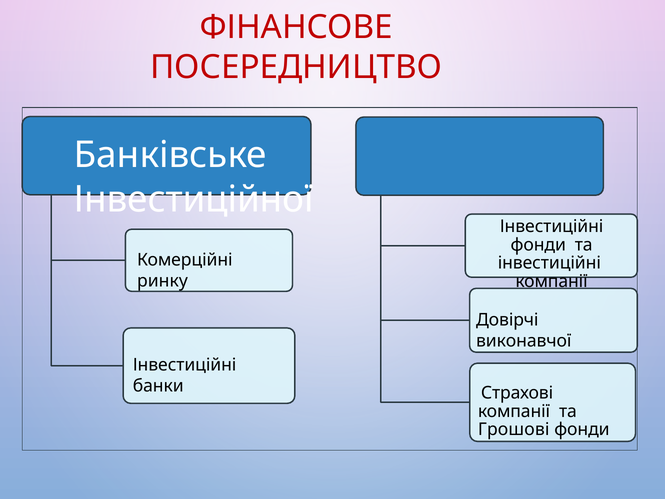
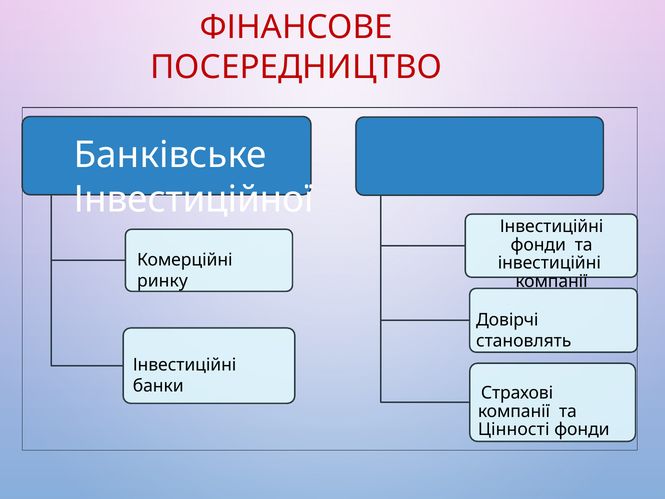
виконавчої: виконавчої -> становлять
Грошові: Грошові -> Цінності
